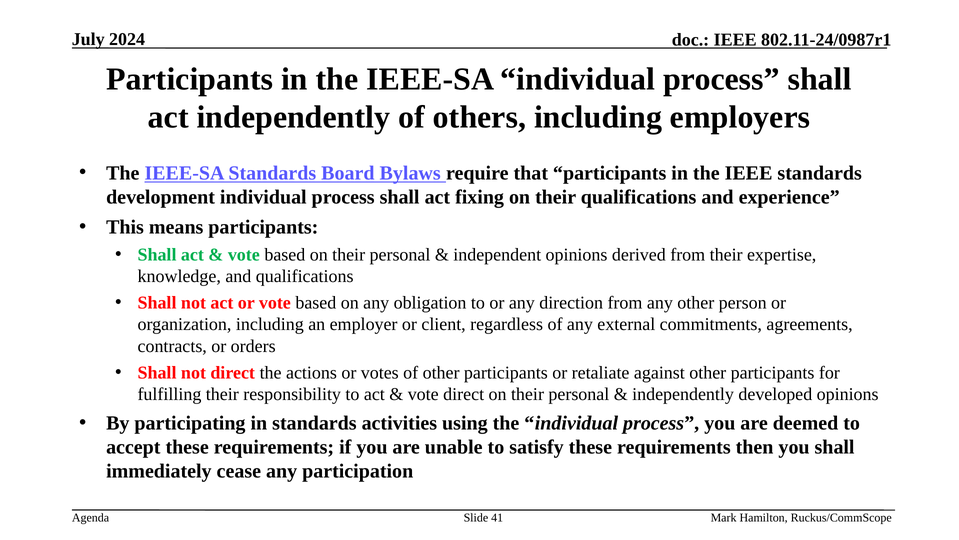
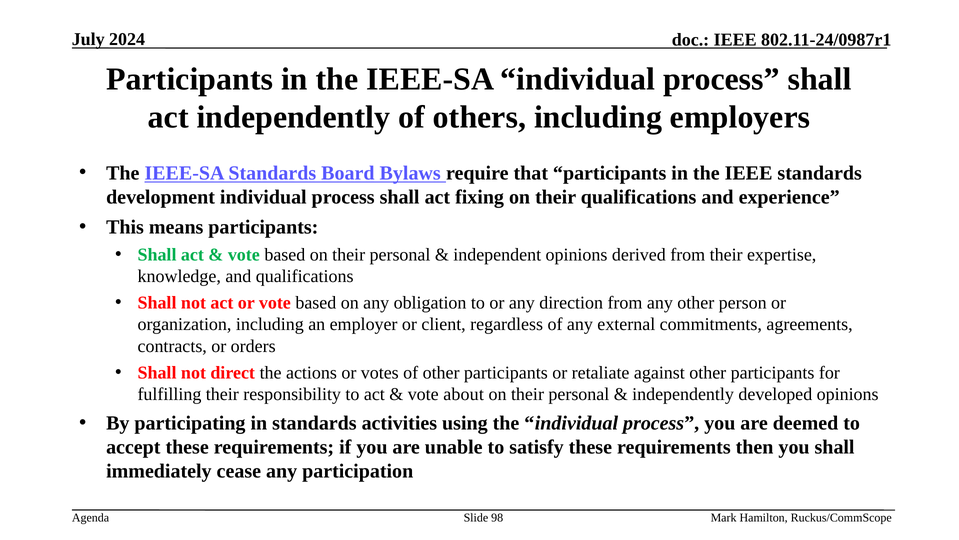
vote direct: direct -> about
41: 41 -> 98
